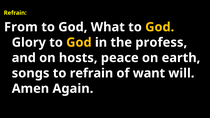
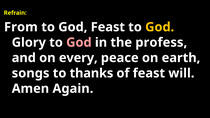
God What: What -> Feast
God at (79, 42) colour: yellow -> pink
hosts: hosts -> every
to refrain: refrain -> thanks
of want: want -> feast
